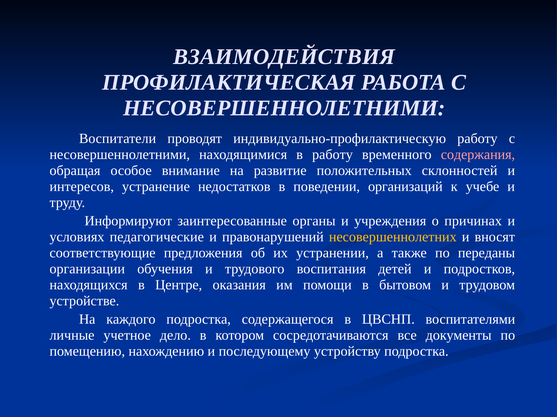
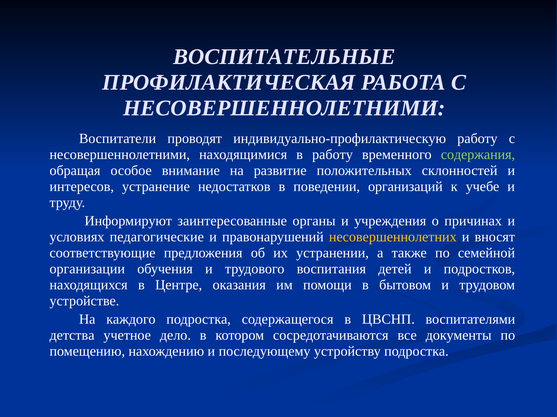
ВЗАИМОДЕЙСТВИЯ: ВЗАИМОДЕЙСТВИЯ -> ВОСПИТАТЕЛЬНЫЕ
содержания colour: pink -> light green
переданы: переданы -> семейной
личные: личные -> детства
